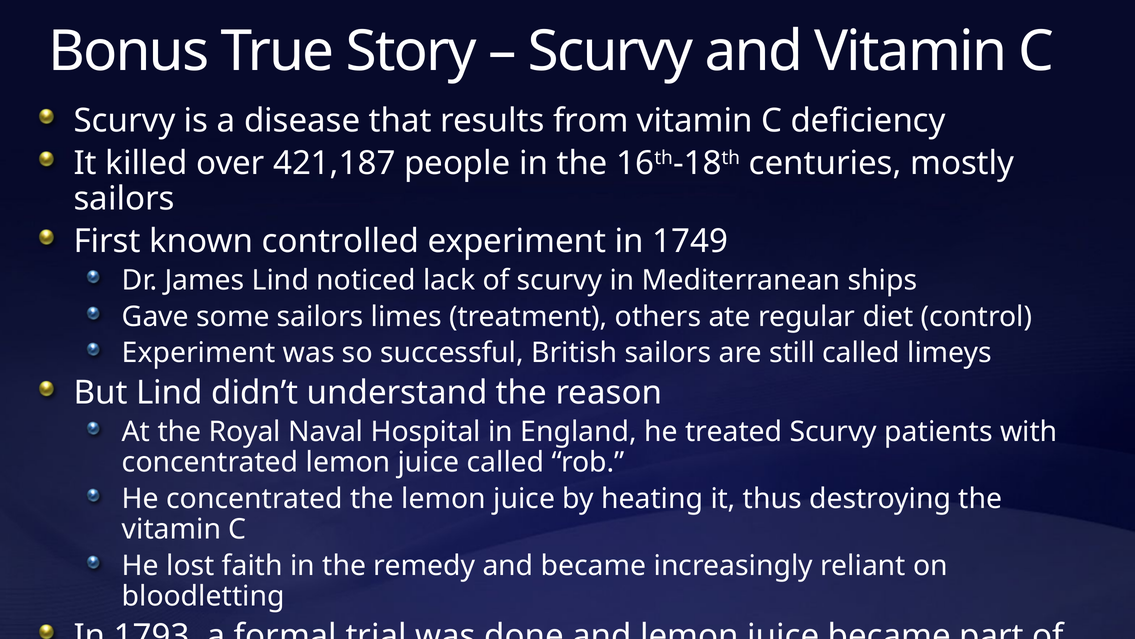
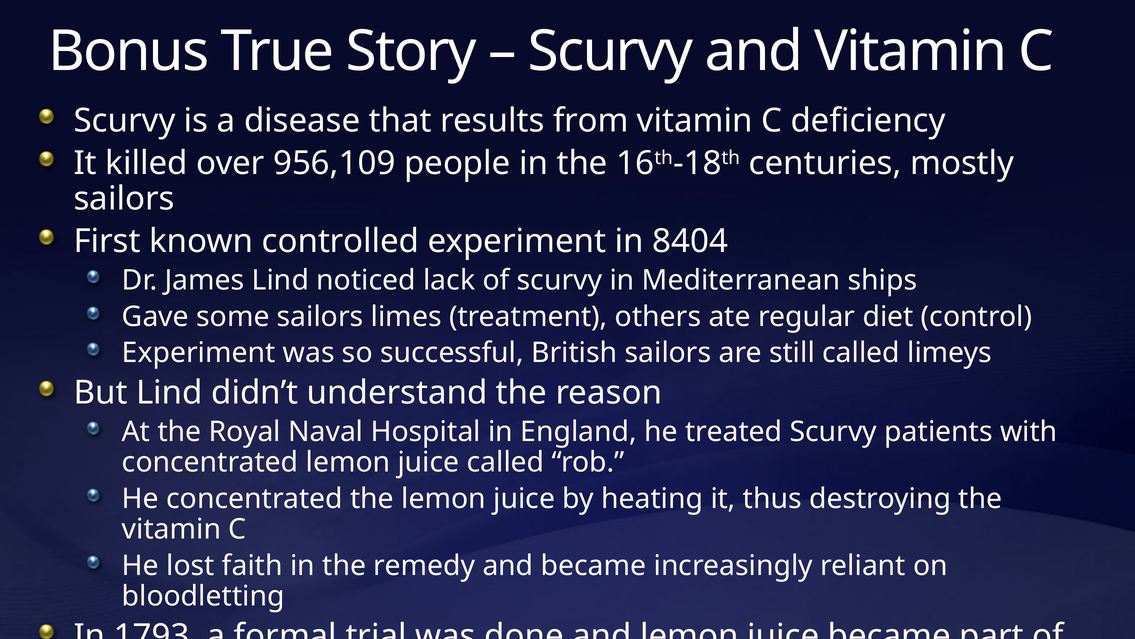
421,187: 421,187 -> 956,109
1749: 1749 -> 8404
